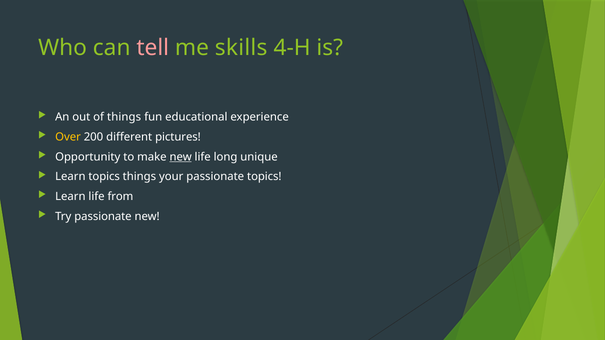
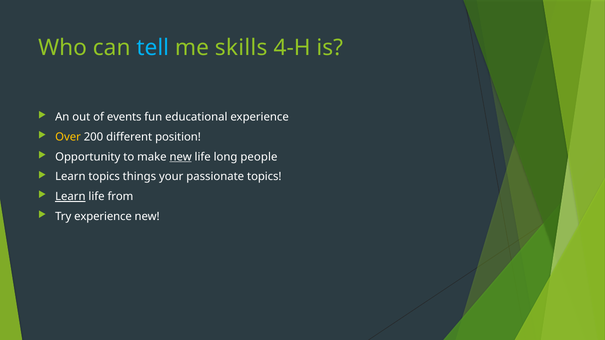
tell colour: pink -> light blue
of things: things -> events
pictures: pictures -> position
unique: unique -> people
Learn at (70, 197) underline: none -> present
Try passionate: passionate -> experience
